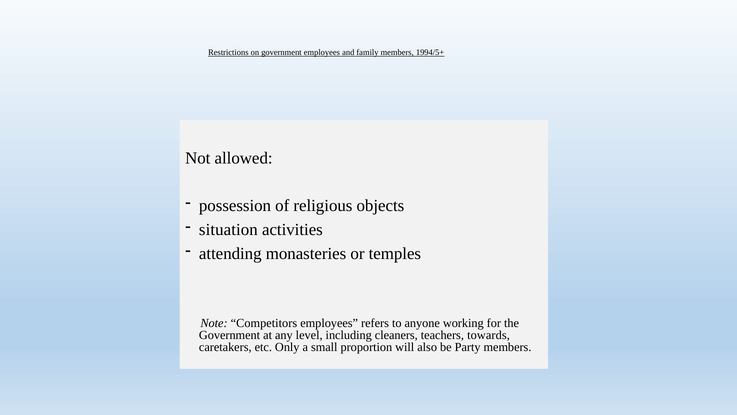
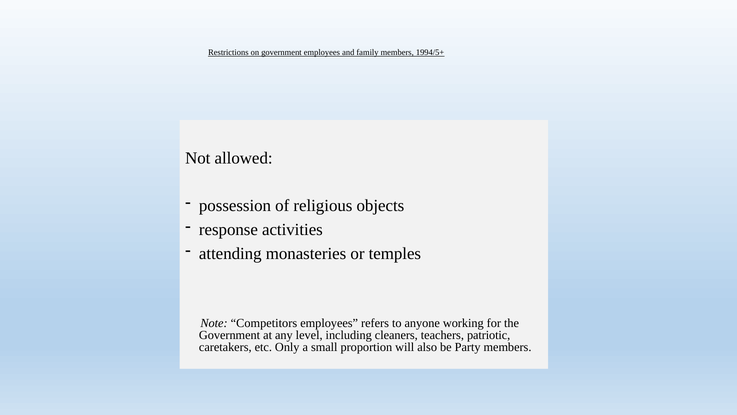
situation: situation -> response
towards: towards -> patriotic
